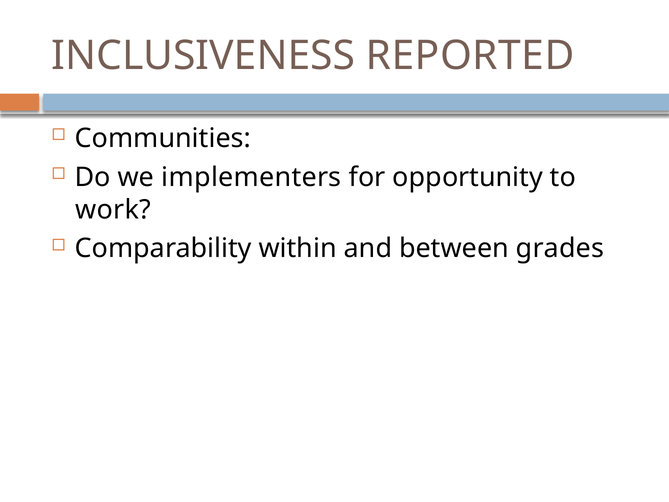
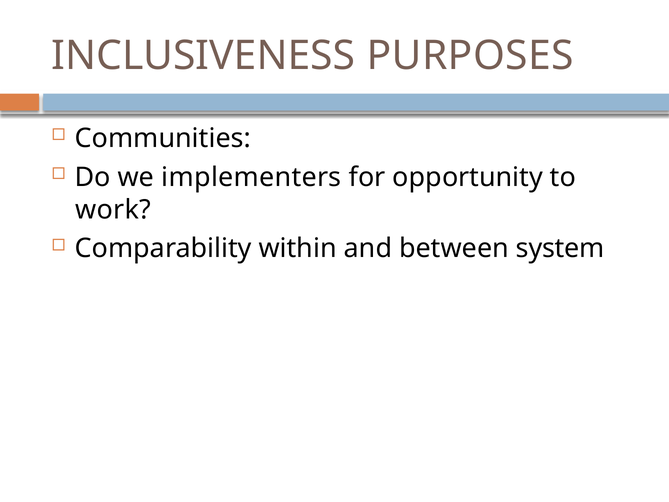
REPORTED: REPORTED -> PURPOSES
grades: grades -> system
